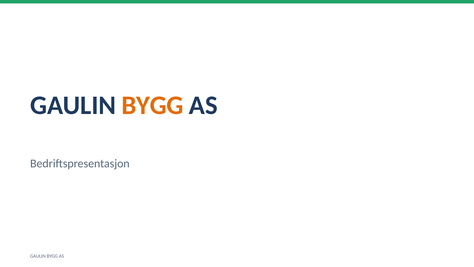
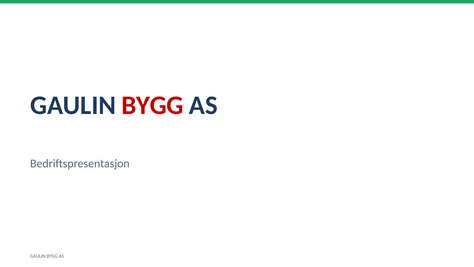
BYGG at (153, 105) colour: orange -> red
